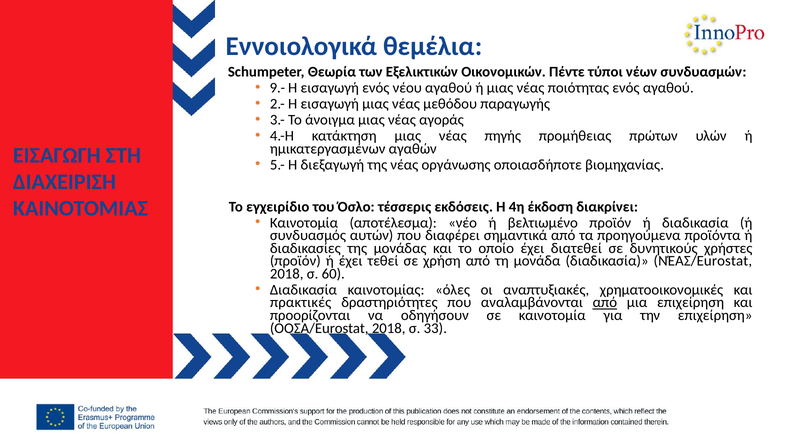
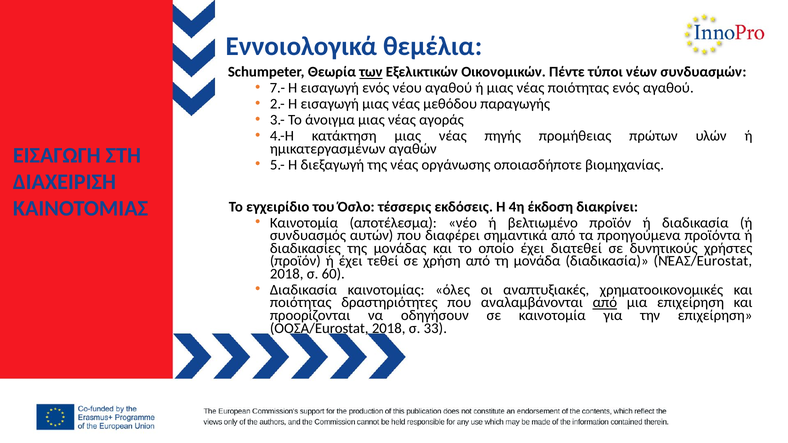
των underline: none -> present
9.-: 9.- -> 7.-
πρακτικές at (301, 303): πρακτικές -> ποιότητας
